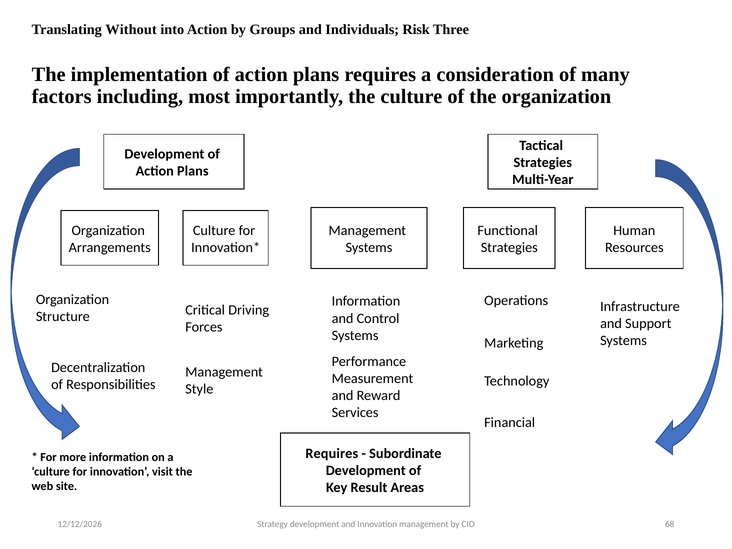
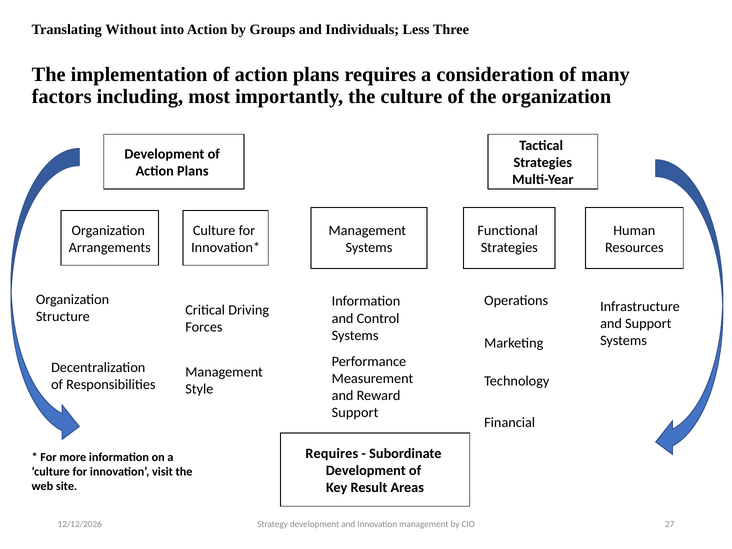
Risk: Risk -> Less
Services at (355, 413): Services -> Support
68: 68 -> 27
